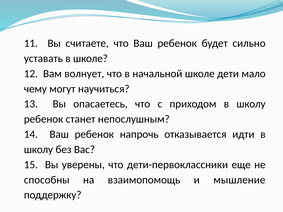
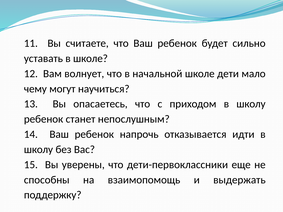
мышление: мышление -> выдержать
